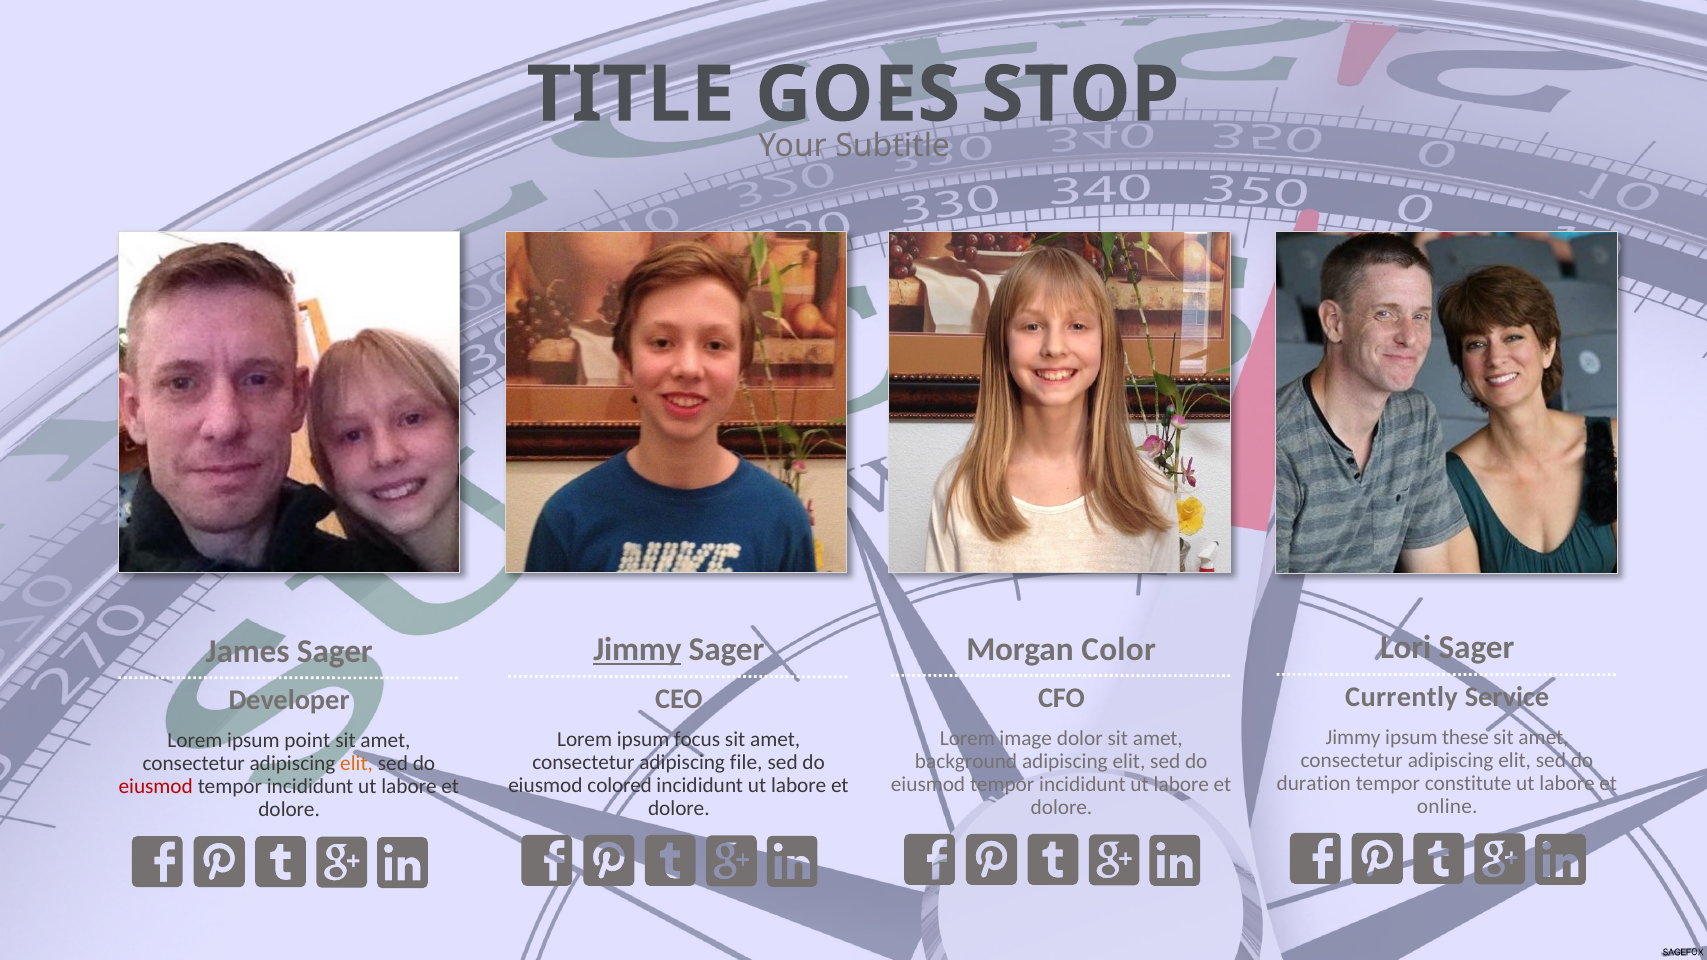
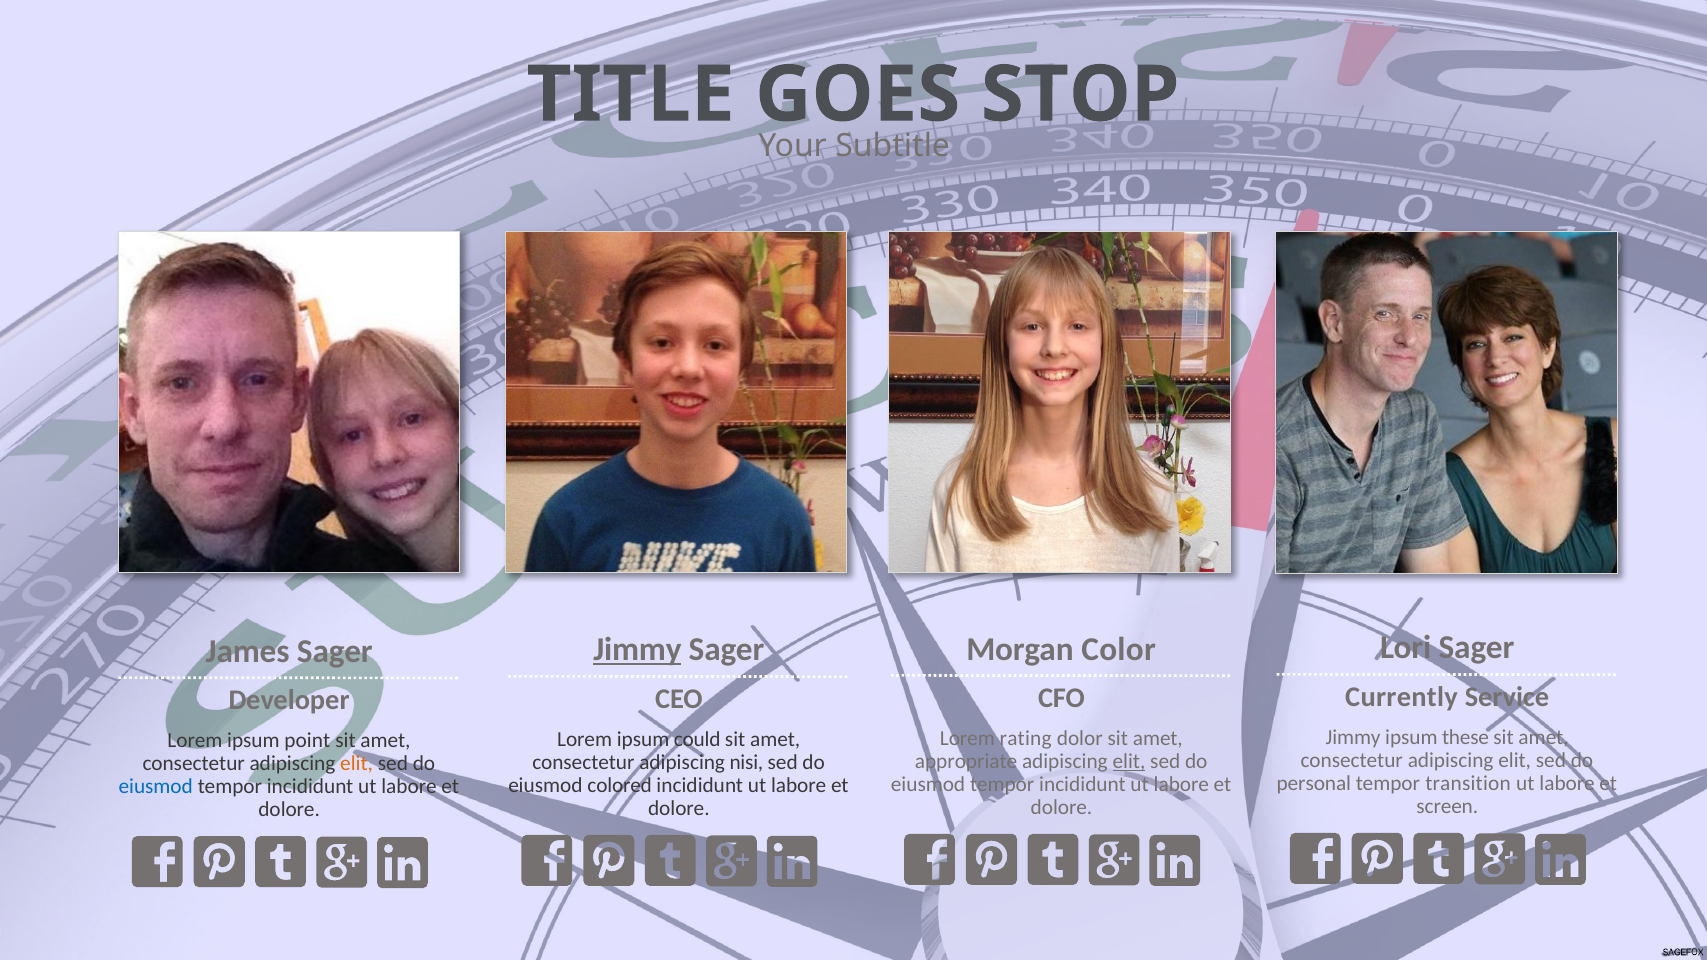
image: image -> rating
focus: focus -> could
background: background -> appropriate
elit at (1129, 761) underline: none -> present
file: file -> nisi
duration: duration -> personal
constitute: constitute -> transition
eiusmod at (156, 787) colour: red -> blue
online: online -> screen
